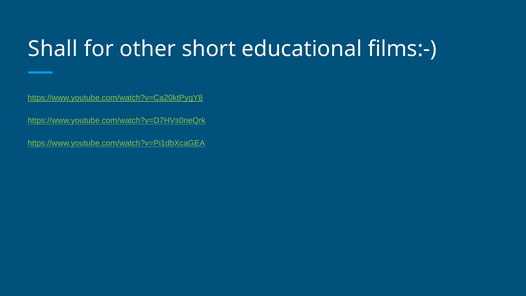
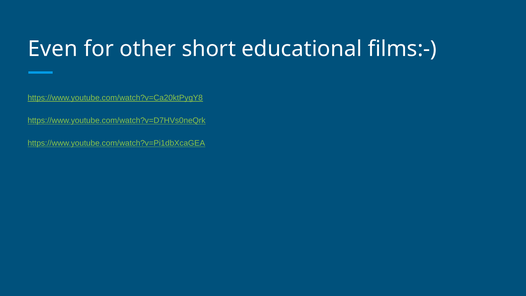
Shall: Shall -> Even
